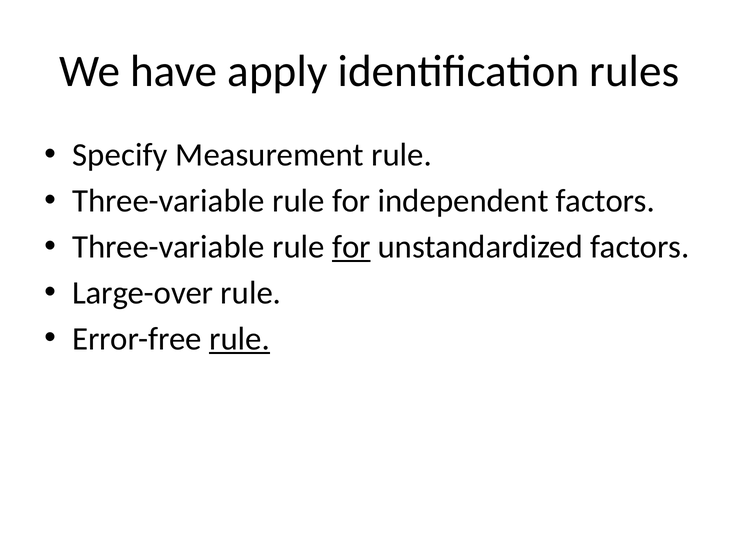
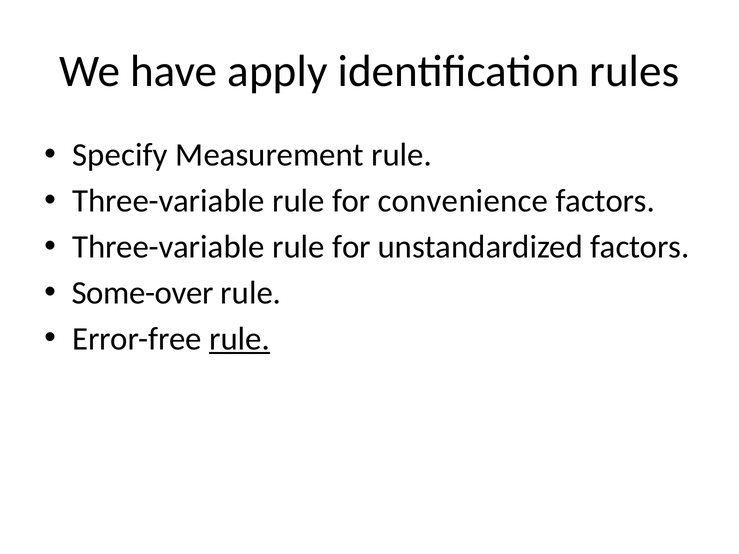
independent: independent -> convenience
for at (351, 247) underline: present -> none
Large-over: Large-over -> Some-over
